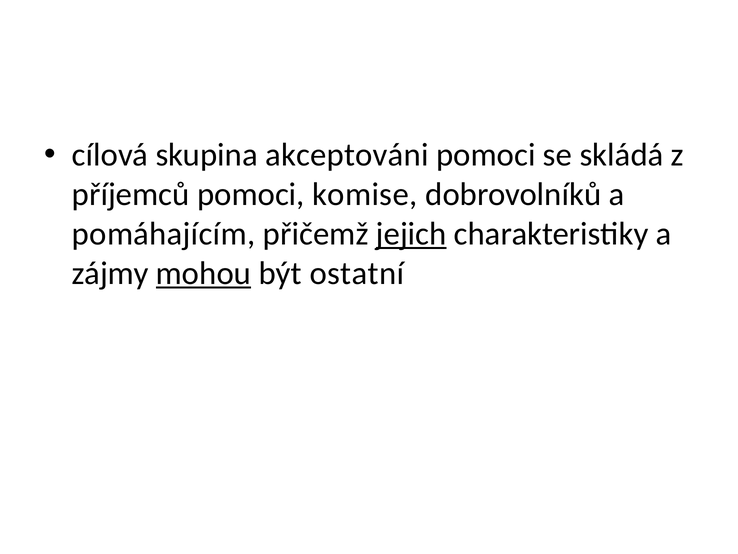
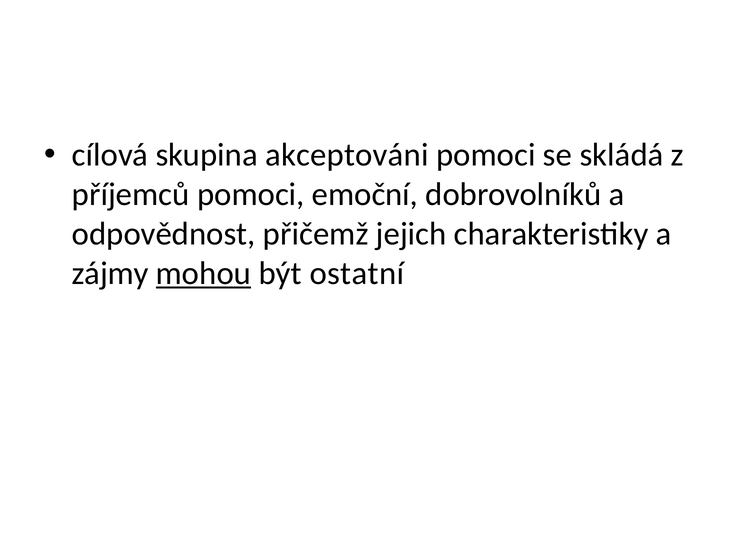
komise: komise -> emoční
pomáhajícím: pomáhajícím -> odpovědnost
jejich underline: present -> none
